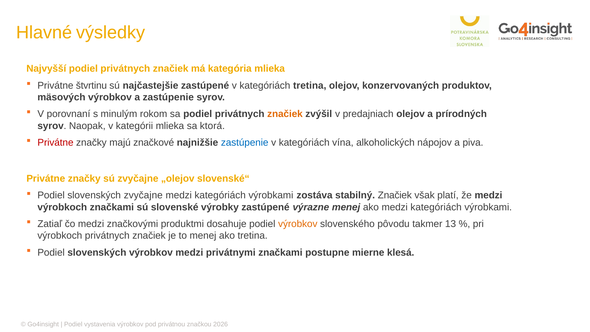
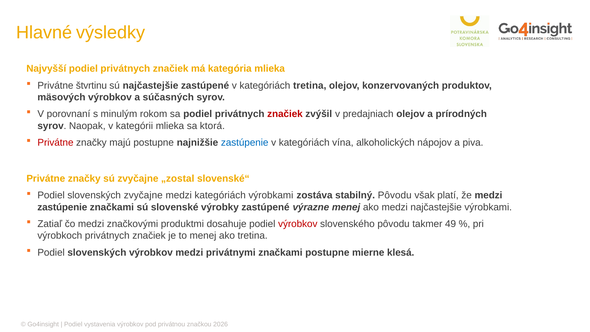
a zastúpenie: zastúpenie -> súčasných
značiek at (285, 114) colour: orange -> red
majú značkové: značkové -> postupne
„olejov: „olejov -> „zostal
stabilný Značiek: Značiek -> Pôvodu
výrobkoch at (62, 207): výrobkoch -> zastúpenie
ako medzi kategóriách: kategóriách -> najčastejšie
výrobkov at (298, 224) colour: orange -> red
13: 13 -> 49
